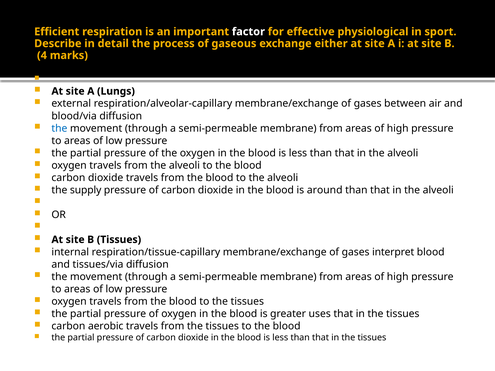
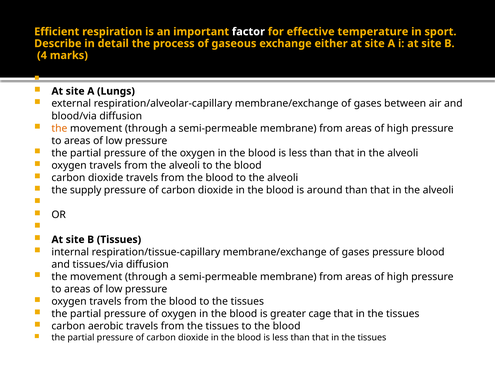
physiological: physiological -> temperature
the at (59, 128) colour: blue -> orange
gases interpret: interpret -> pressure
uses: uses -> cage
